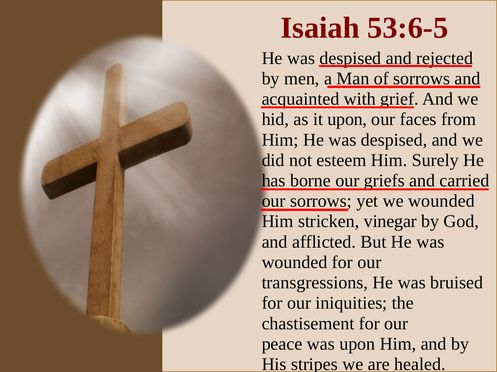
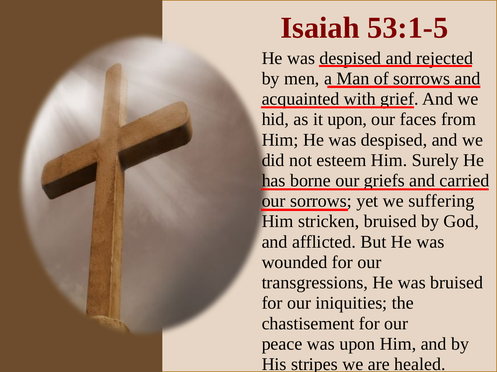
53:6-5: 53:6-5 -> 53:1-5
we wounded: wounded -> suffering
stricken vinegar: vinegar -> bruised
